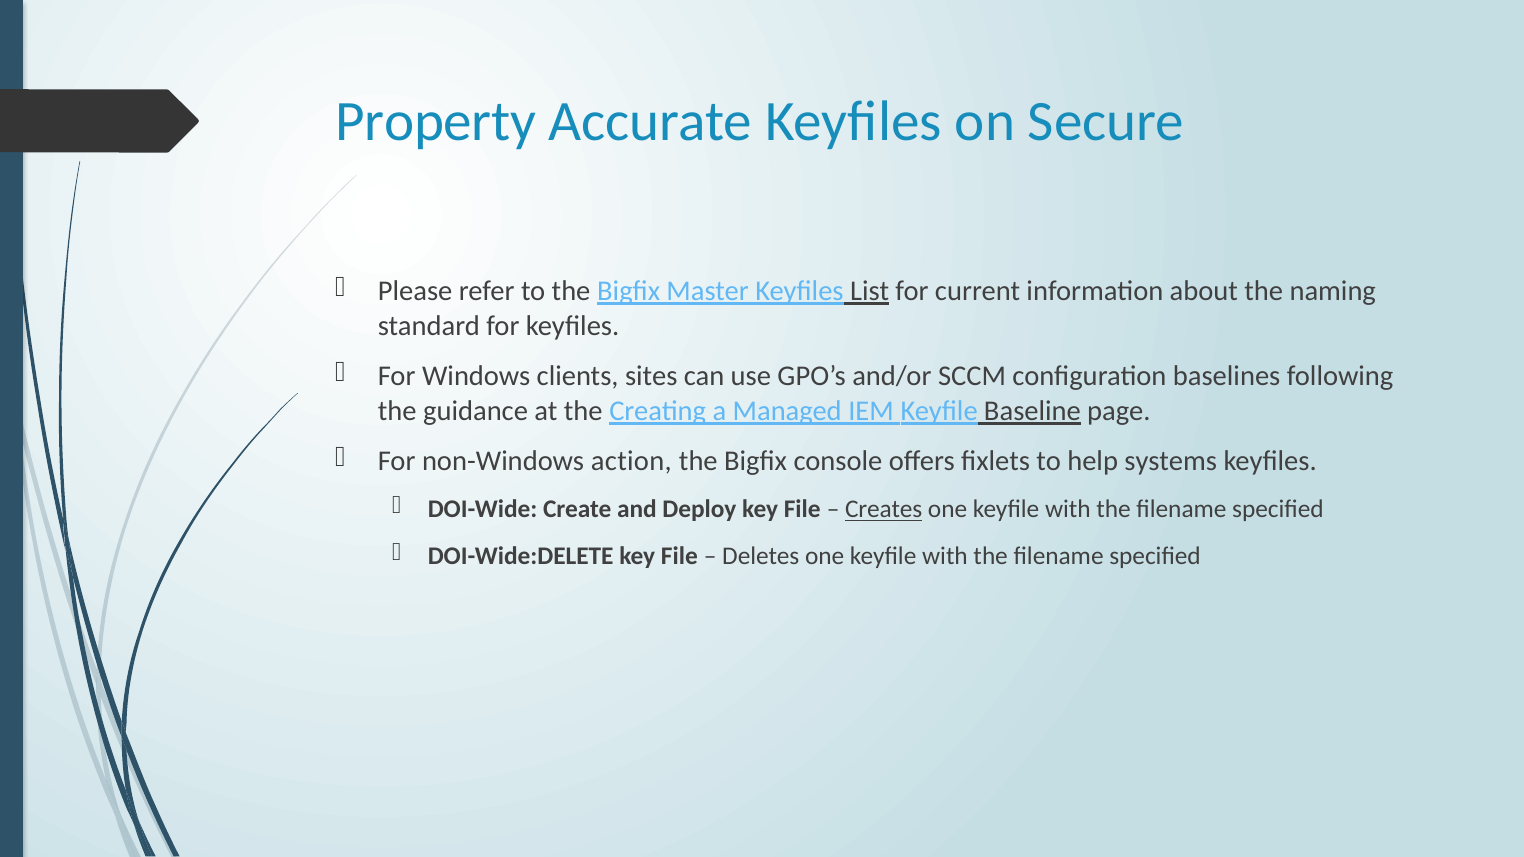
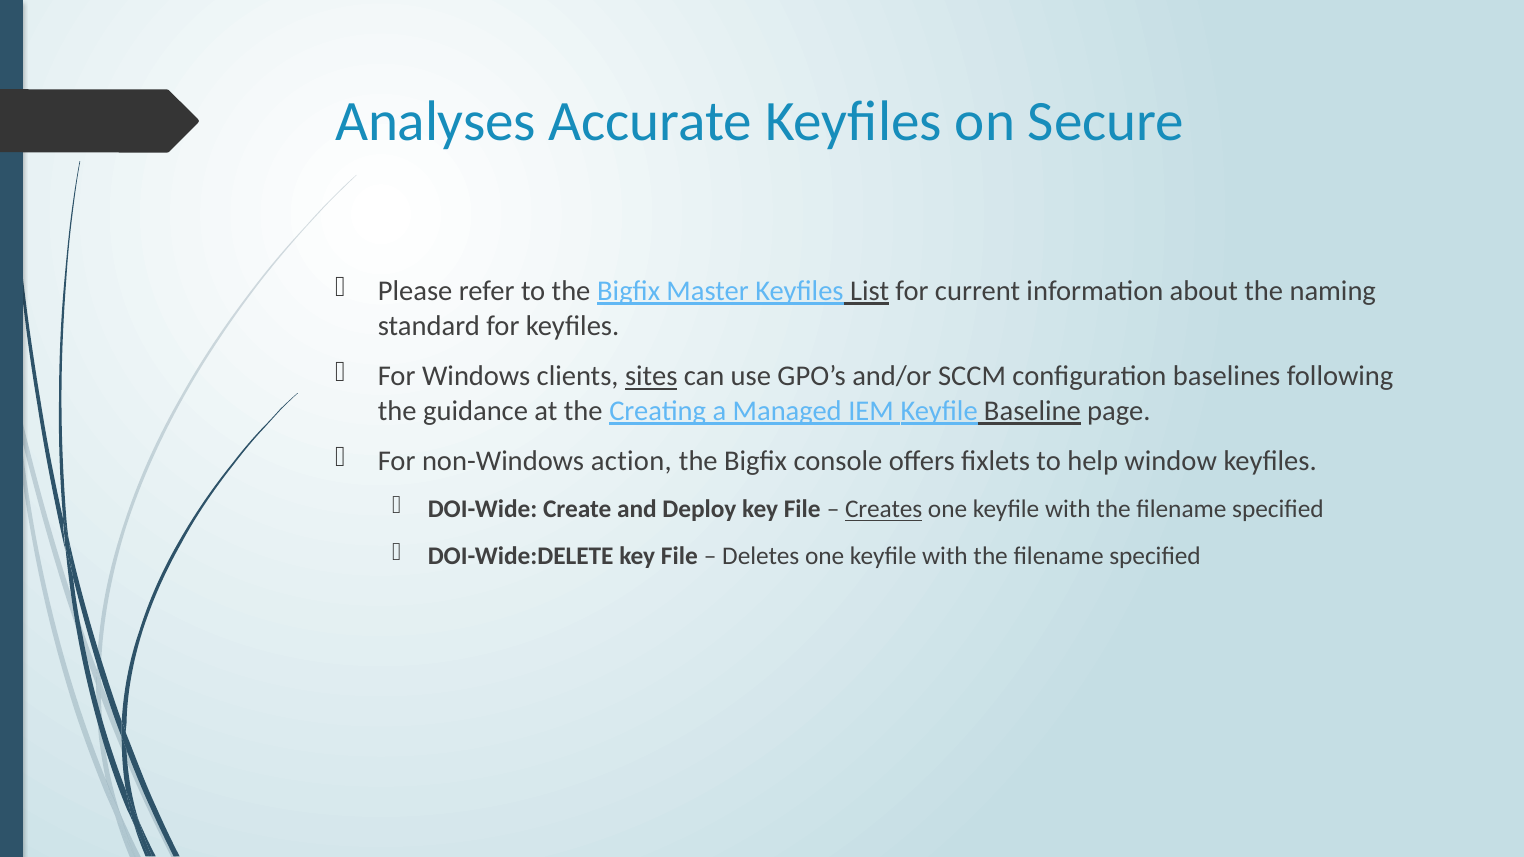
Property: Property -> Analyses
sites underline: none -> present
systems: systems -> window
